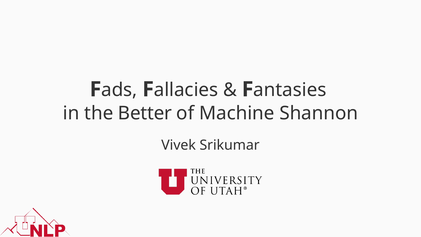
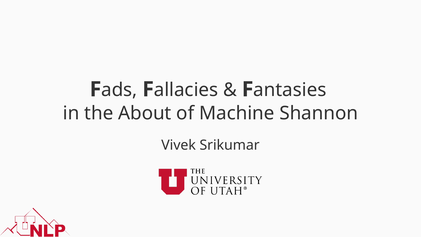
Better: Better -> About
